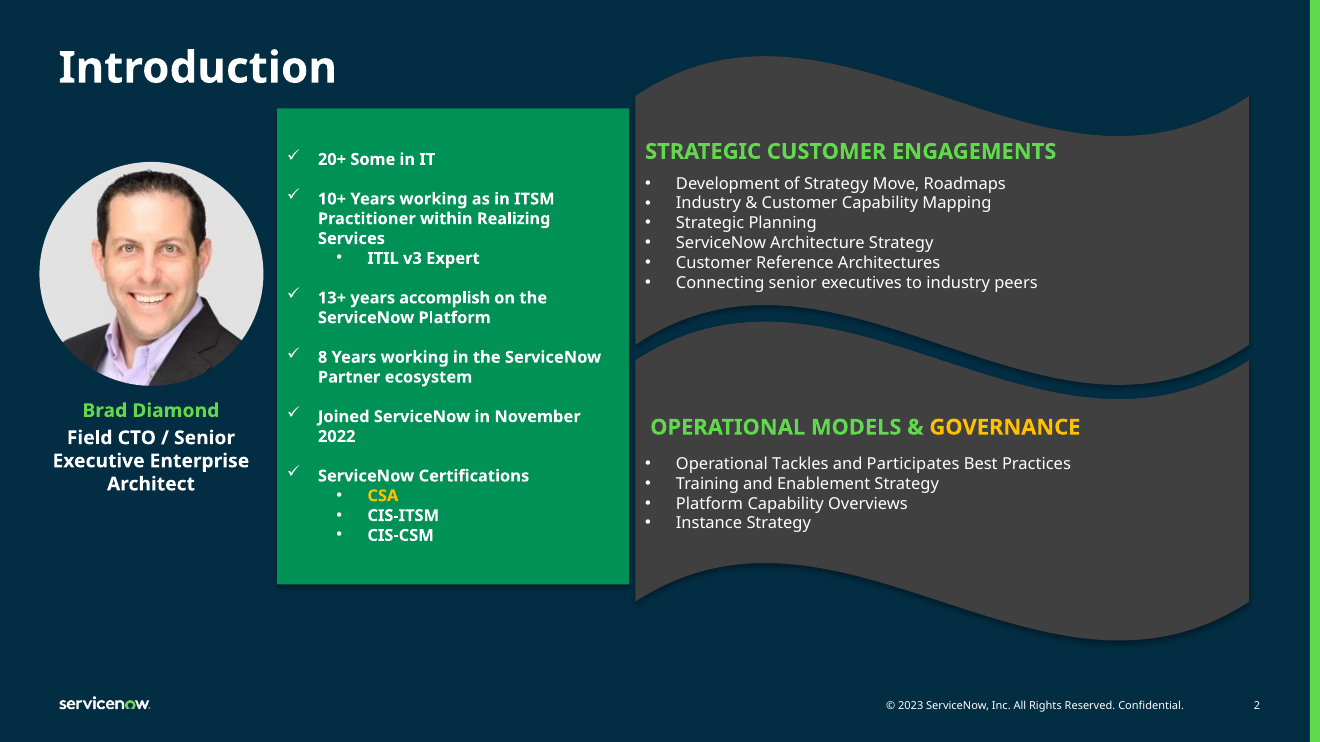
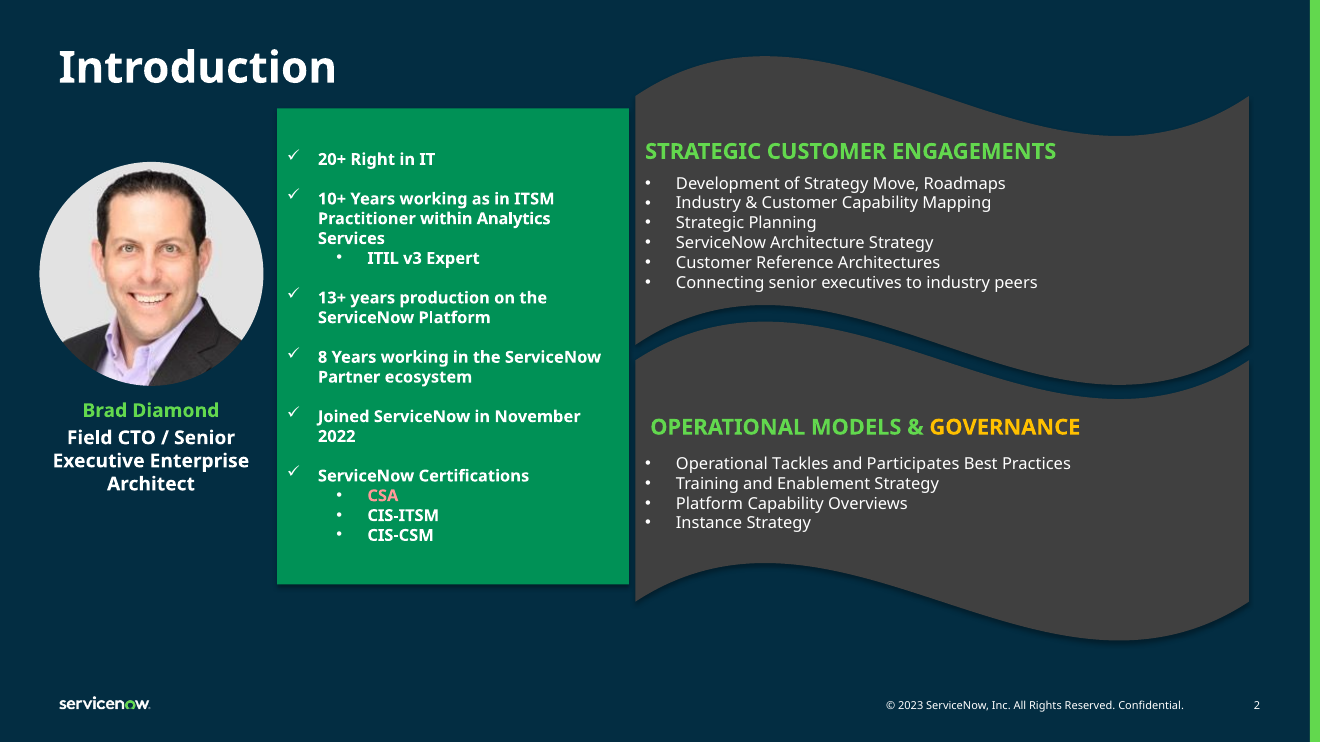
Some: Some -> Right
Realizing: Realizing -> Analytics
accomplish: accomplish -> production
CSA colour: yellow -> pink
